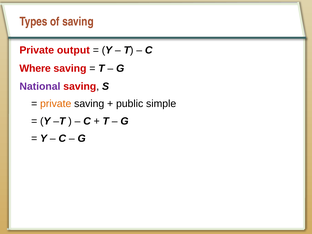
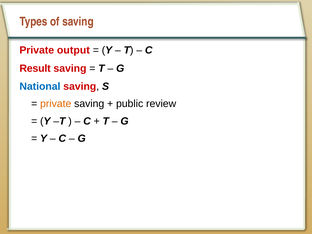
Where: Where -> Result
National colour: purple -> blue
simple: simple -> review
